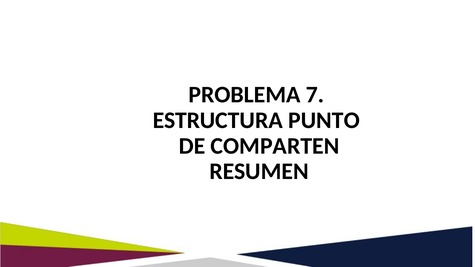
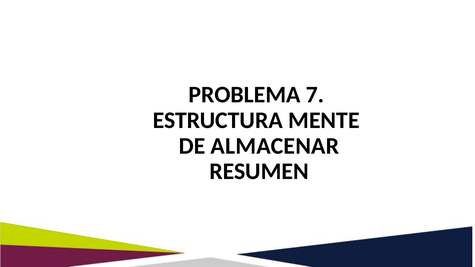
PUNTO: PUNTO -> MENTE
COMPARTEN: COMPARTEN -> ALMACENAR
